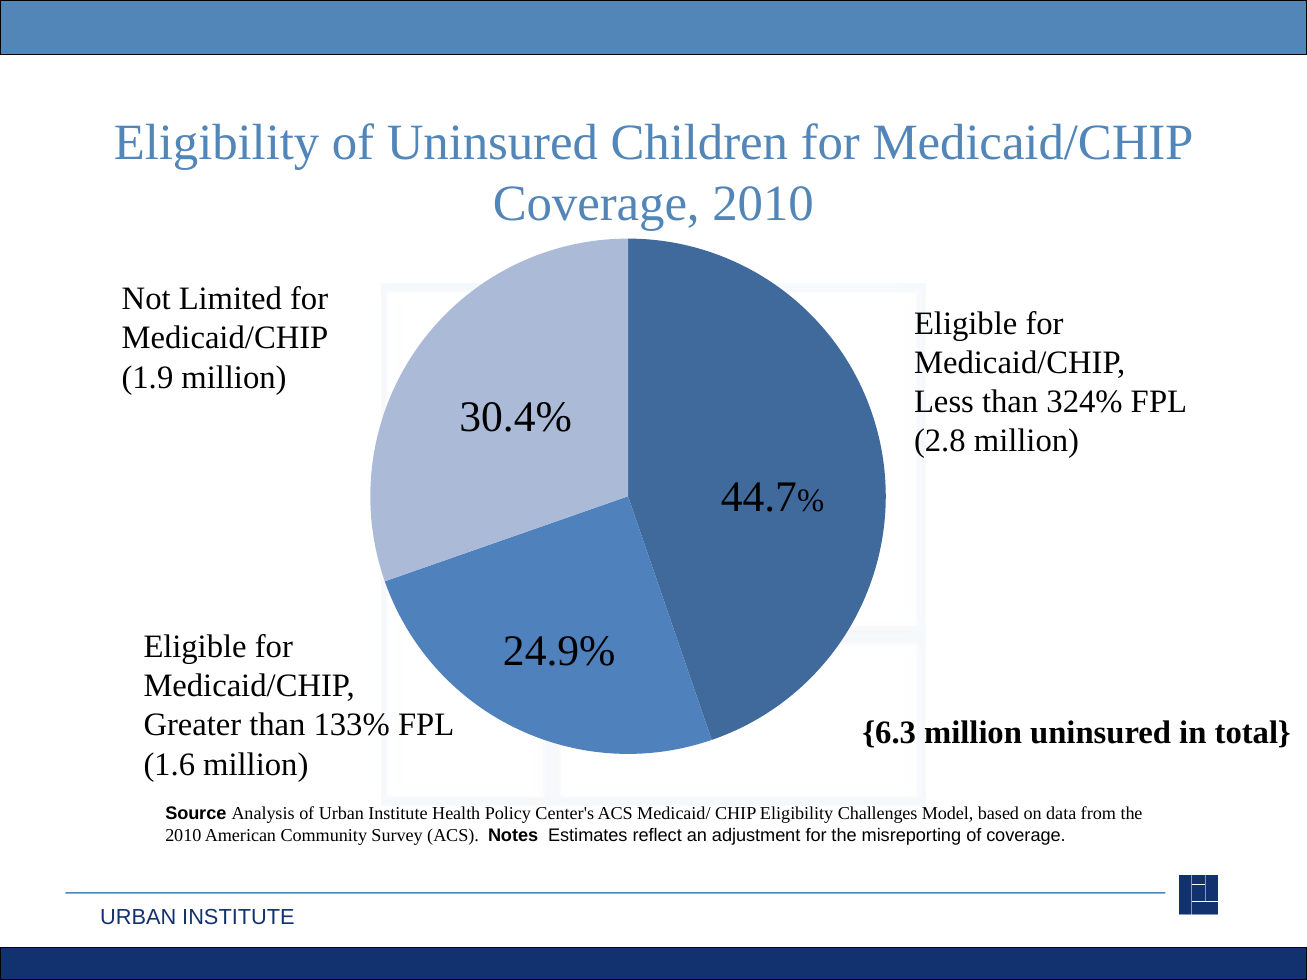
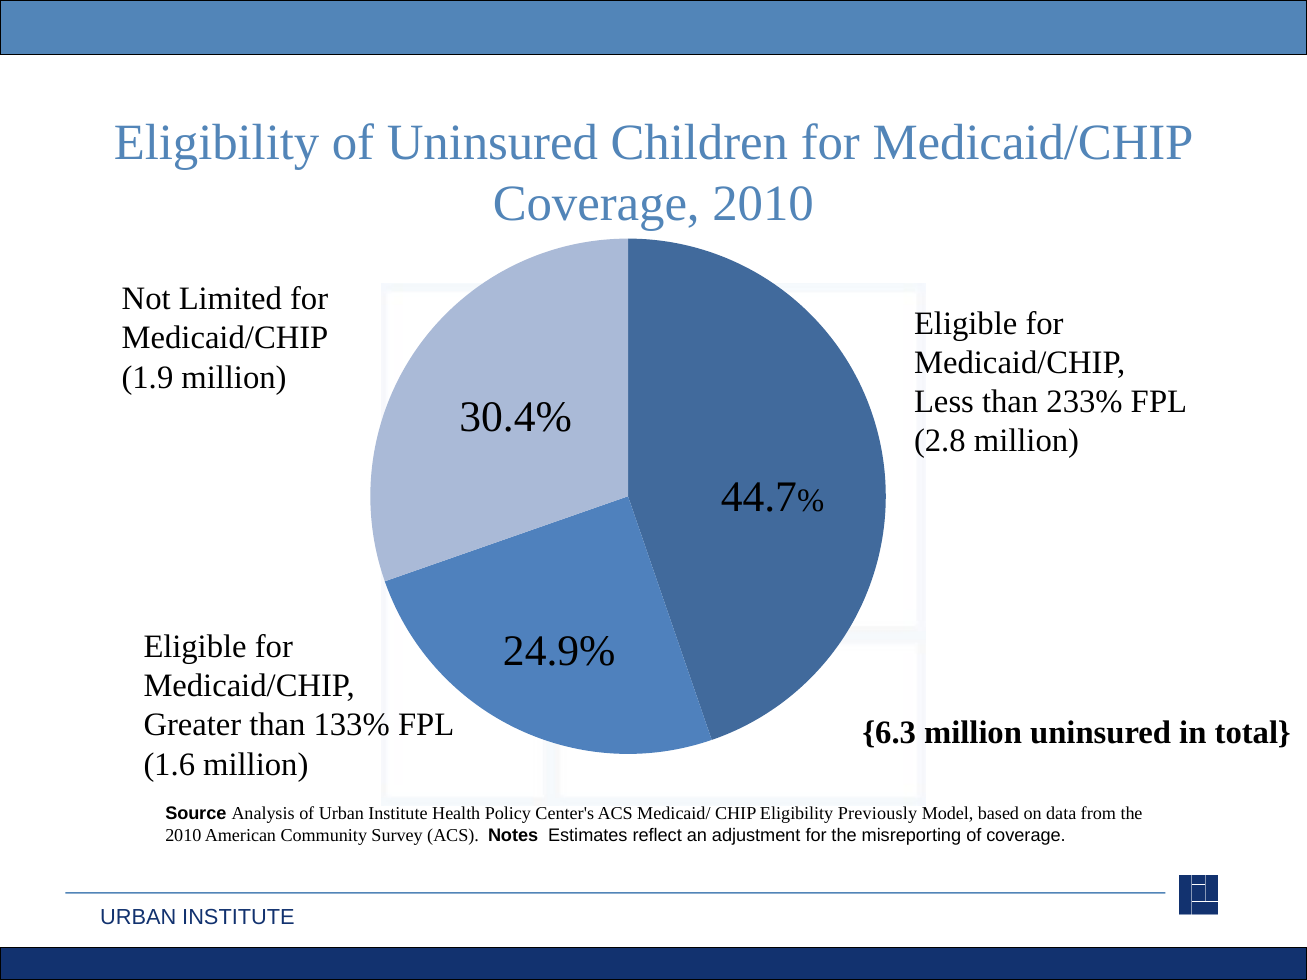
324%: 324% -> 233%
Challenges: Challenges -> Previously
